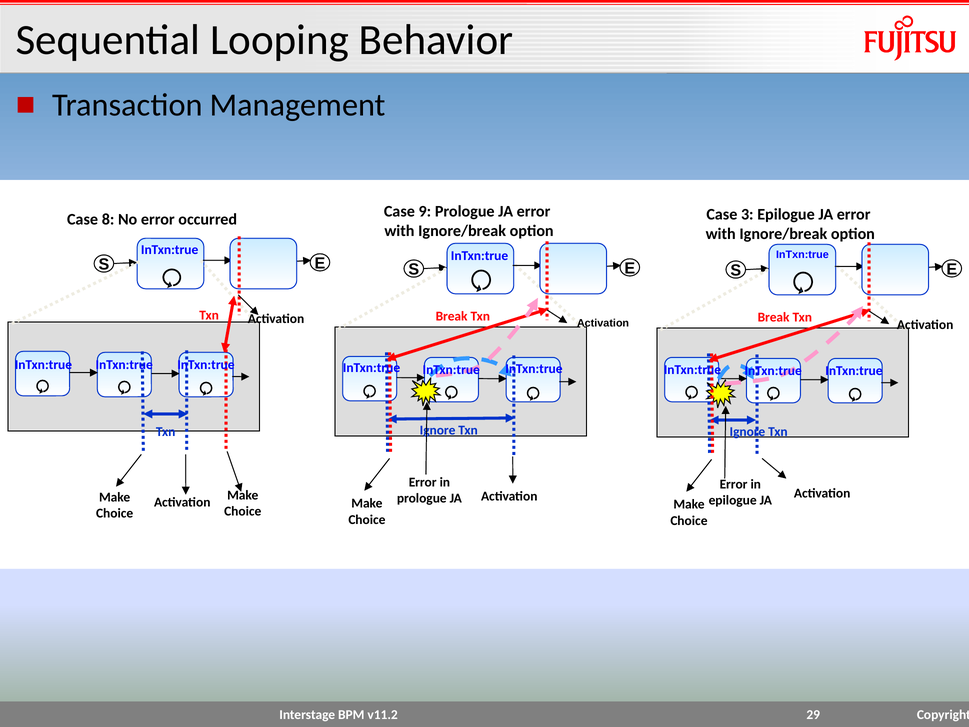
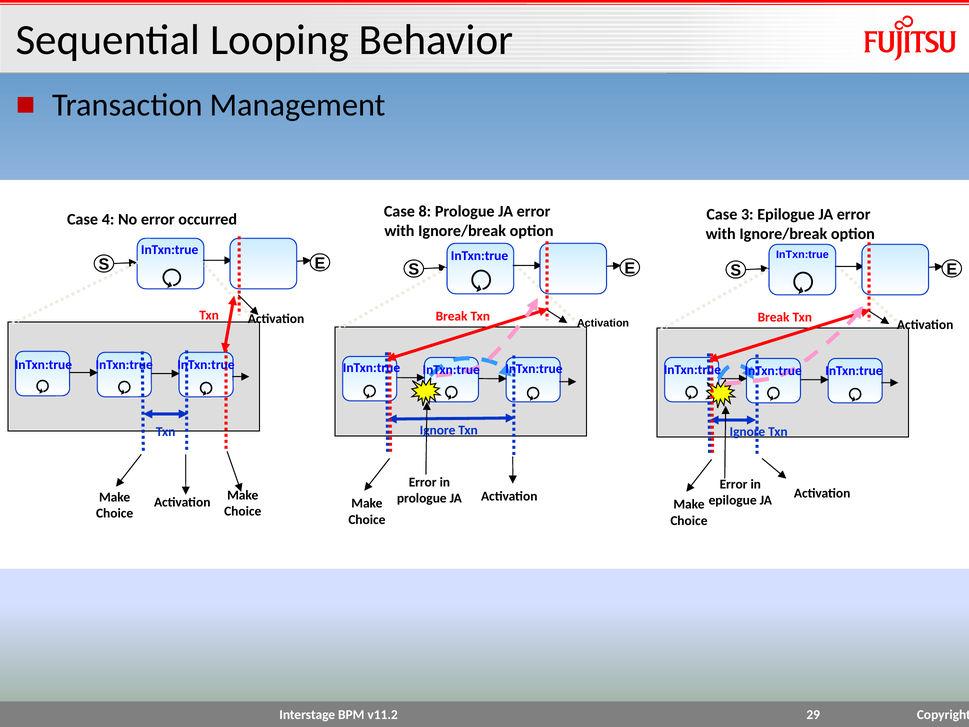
8: 8 -> 4
9: 9 -> 8
